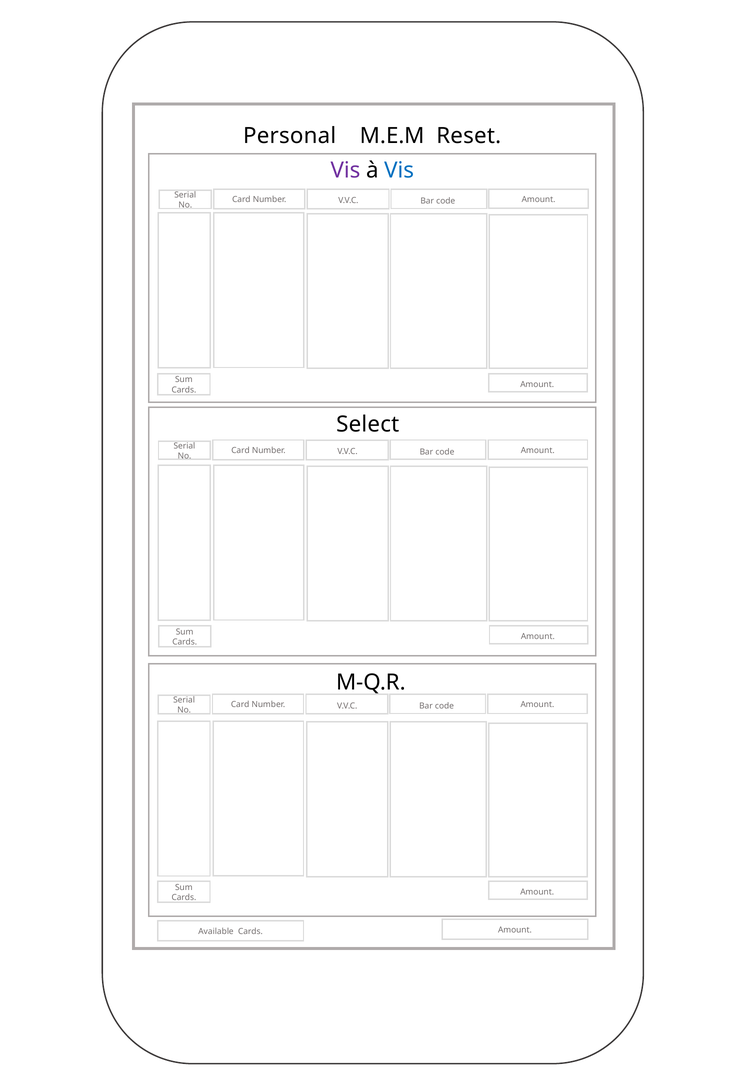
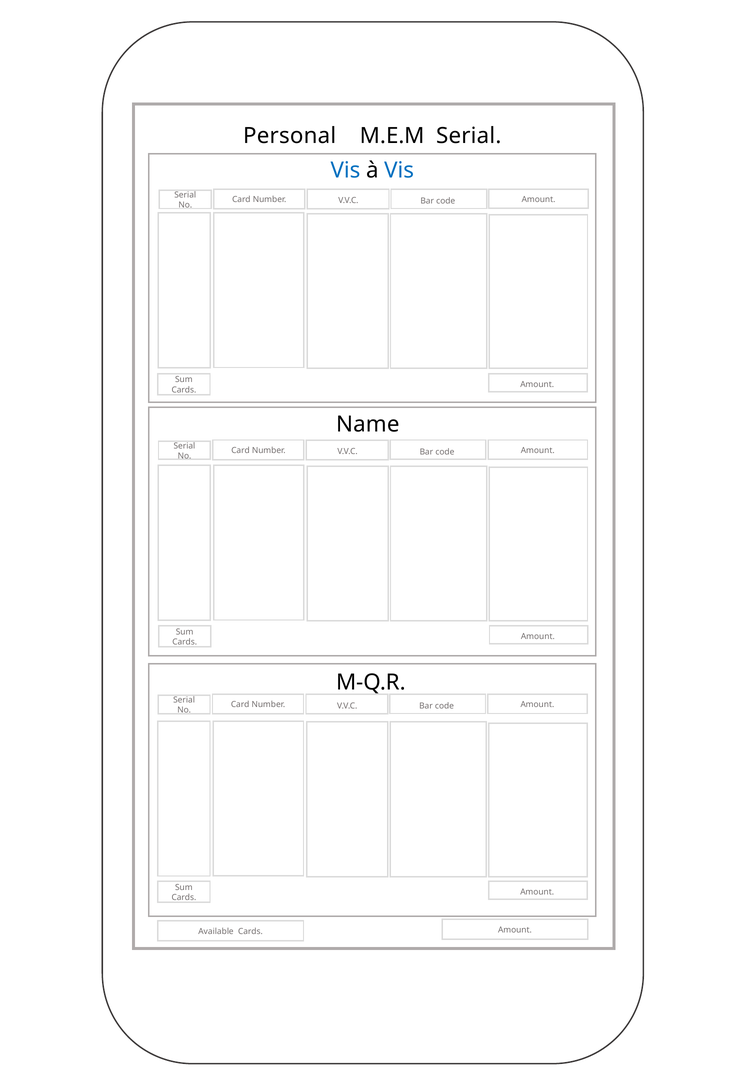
M.E.M Reset: Reset -> Serial
Vis at (345, 170) colour: purple -> blue
Select: Select -> Name
